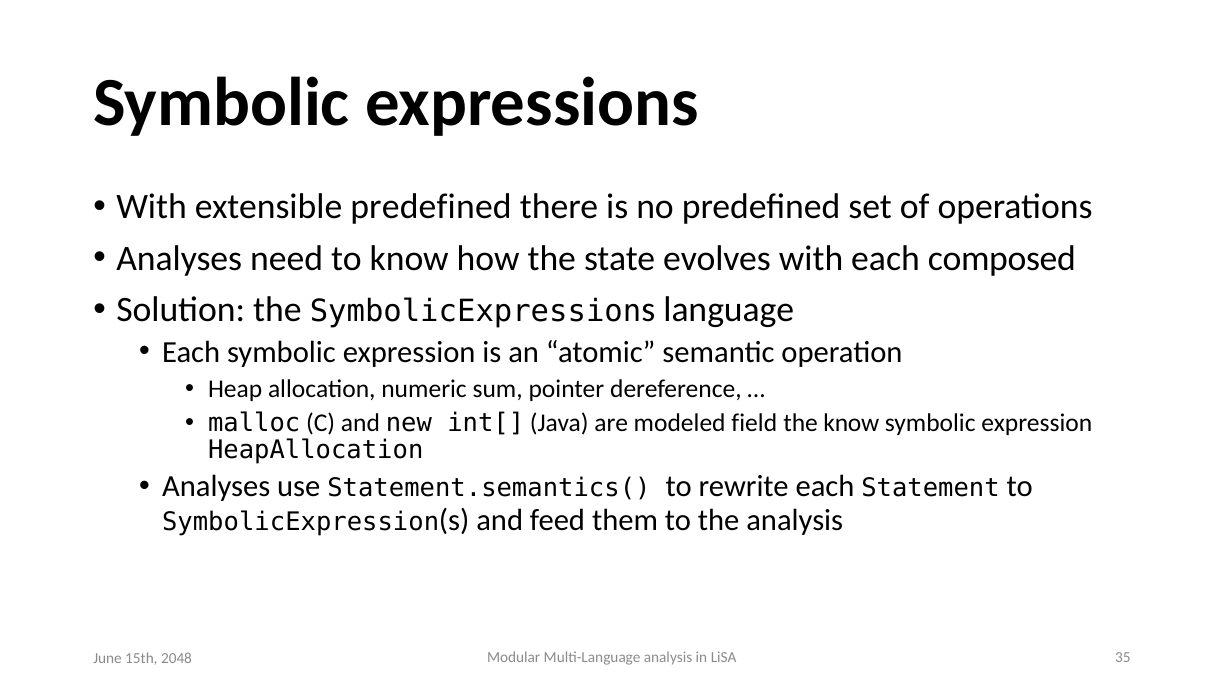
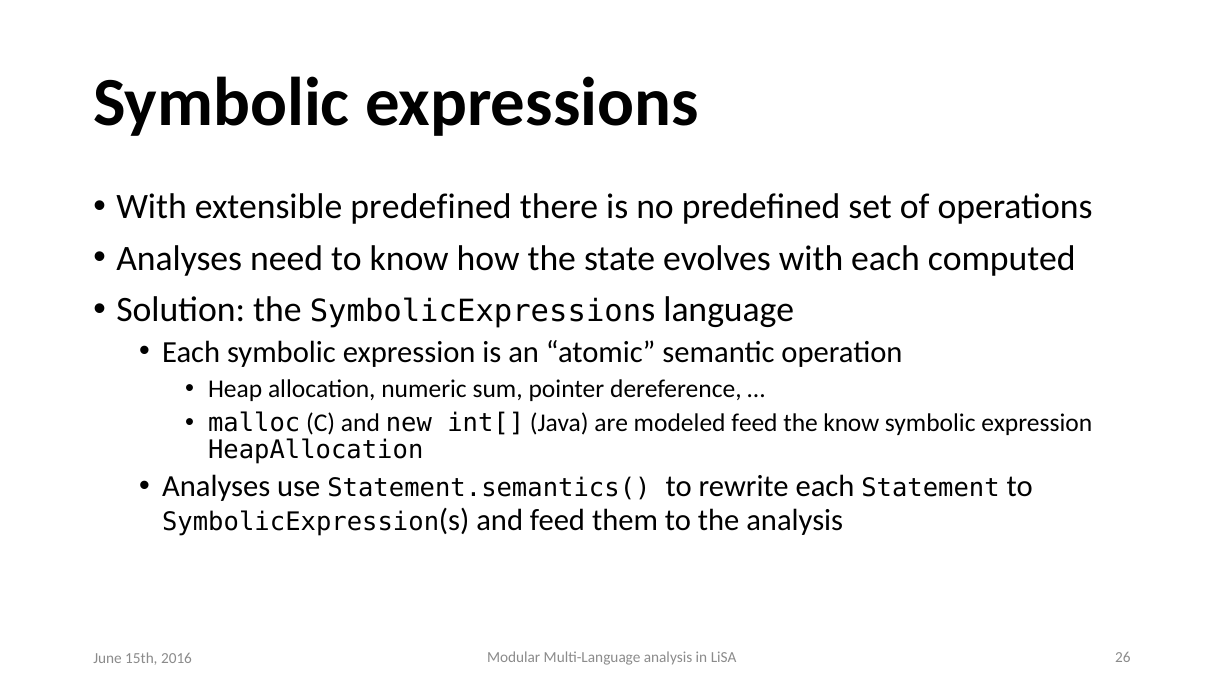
composed: composed -> computed
modeled field: field -> feed
35: 35 -> 26
2048: 2048 -> 2016
